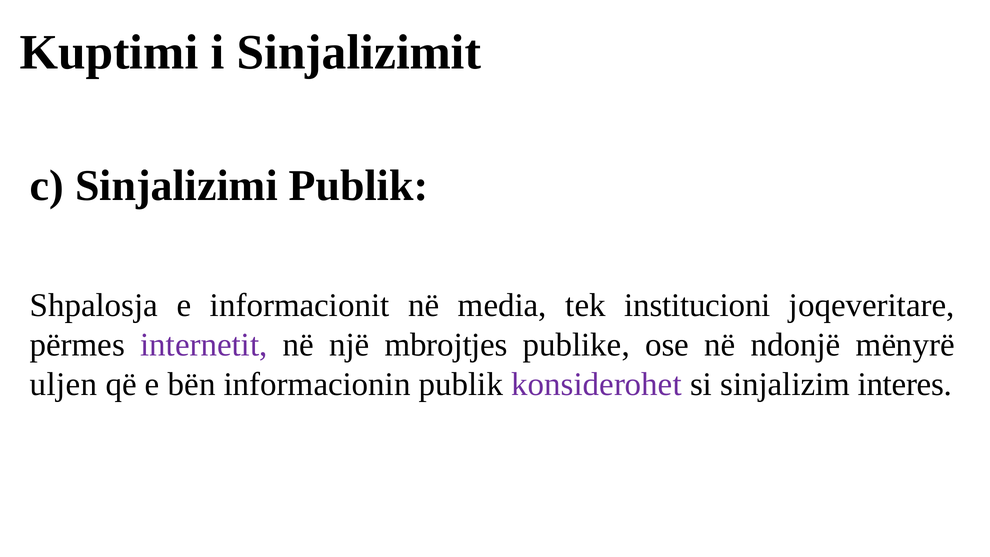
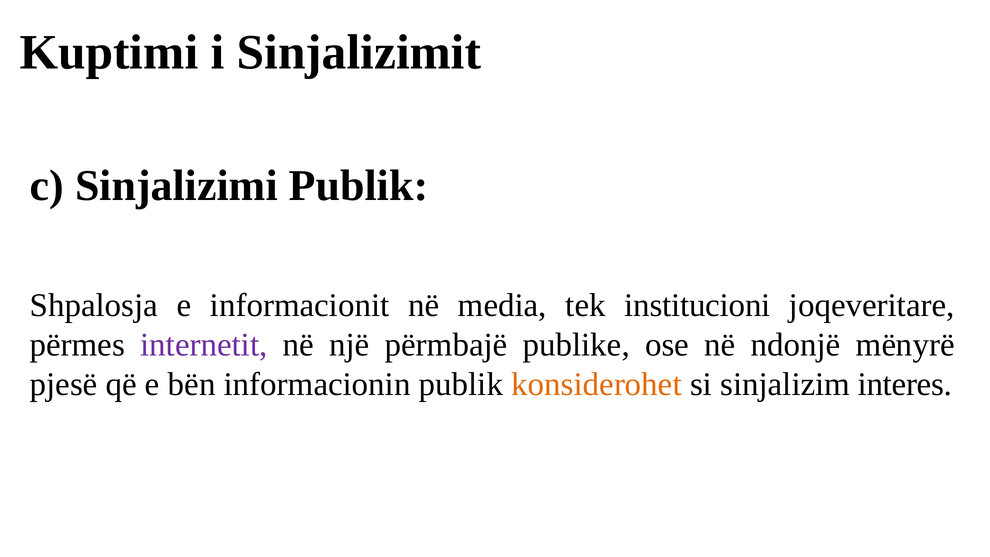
mbrojtjes: mbrojtjes -> përmbajë
uljen: uljen -> pjesë
konsiderohet colour: purple -> orange
